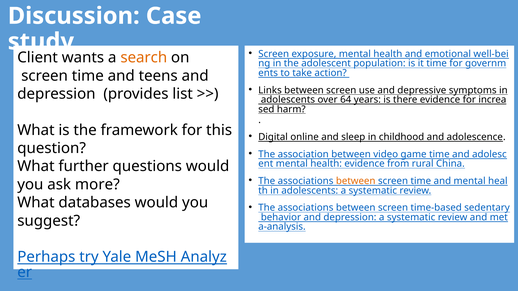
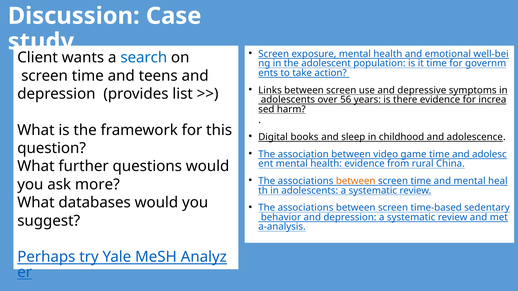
search colour: orange -> blue
64: 64 -> 56
online: online -> books
